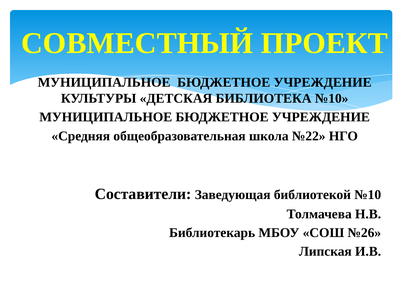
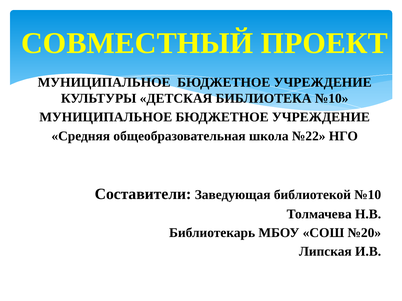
№26: №26 -> №20
